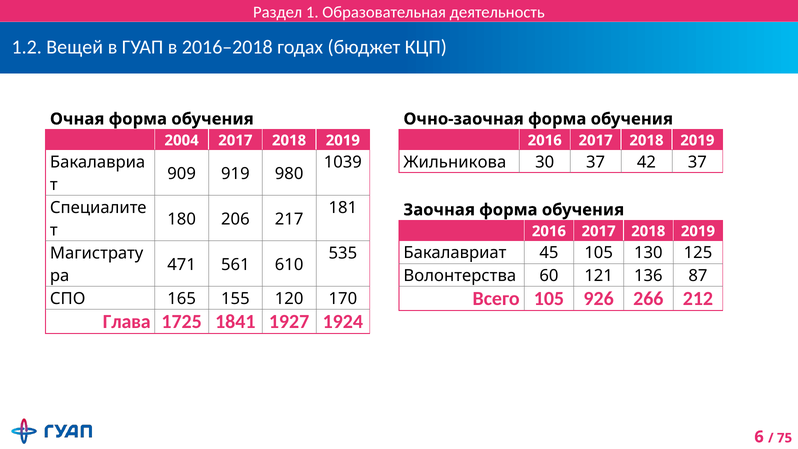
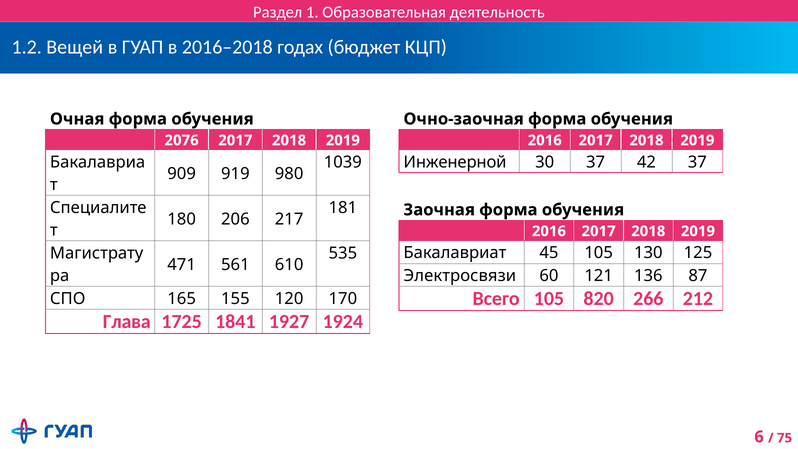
2004: 2004 -> 2076
Жильникова: Жильникова -> Инженерной
Волонтерства: Волонтерства -> Электросвязи
926: 926 -> 820
